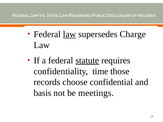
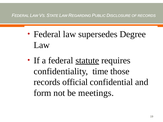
law at (70, 34) underline: present -> none
Charge: Charge -> Degree
choose: choose -> official
basis: basis -> form
